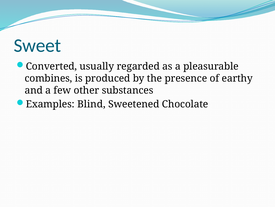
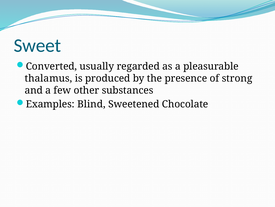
combines: combines -> thalamus
earthy: earthy -> strong
